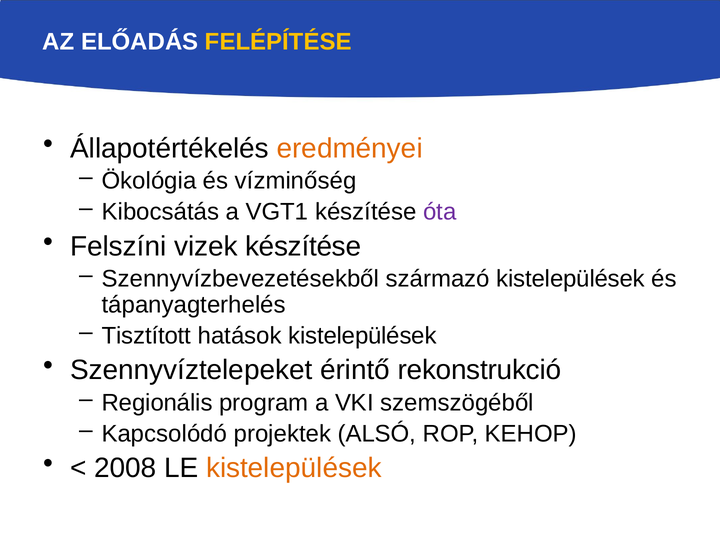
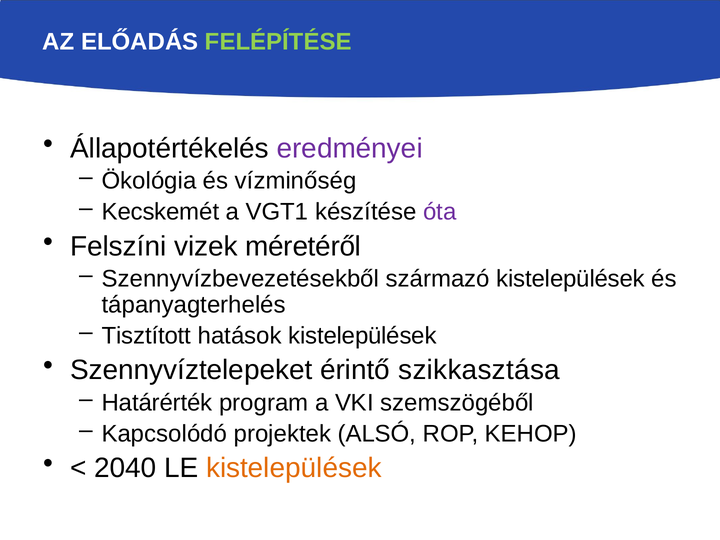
FELÉPÍTÉSE colour: yellow -> light green
eredményei colour: orange -> purple
Kibocsátás: Kibocsátás -> Kecskemét
vizek készítése: készítése -> méretéről
rekonstrukció: rekonstrukció -> szikkasztása
Regionális: Regionális -> Határérték
2008: 2008 -> 2040
